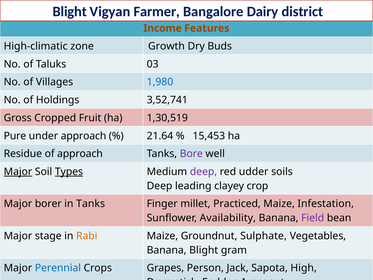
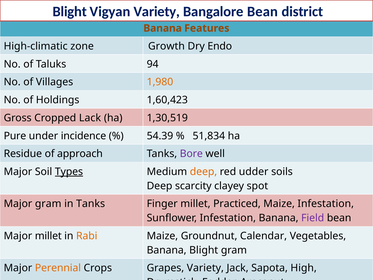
Vigyan Farmer: Farmer -> Variety
Bangalore Dairy: Dairy -> Bean
Income at (163, 28): Income -> Banana
Buds: Buds -> Endo
03: 03 -> 94
1,980 colour: blue -> orange
3,52,741: 3,52,741 -> 1,60,423
Fruit: Fruit -> Lack
under approach: approach -> incidence
21.64: 21.64 -> 54.39
15,453: 15,453 -> 51,834
Major at (18, 172) underline: present -> none
deep at (203, 172) colour: purple -> orange
leading: leading -> scarcity
crop: crop -> spot
Major borer: borer -> gram
Sunflower Availability: Availability -> Infestation
Major stage: stage -> millet
Sulphate: Sulphate -> Calendar
Perennial colour: blue -> orange
Grapes Person: Person -> Variety
